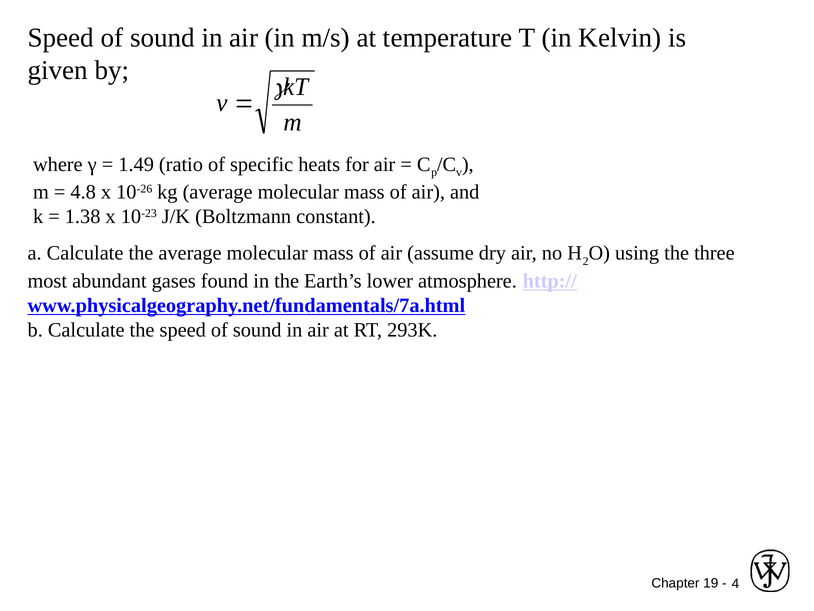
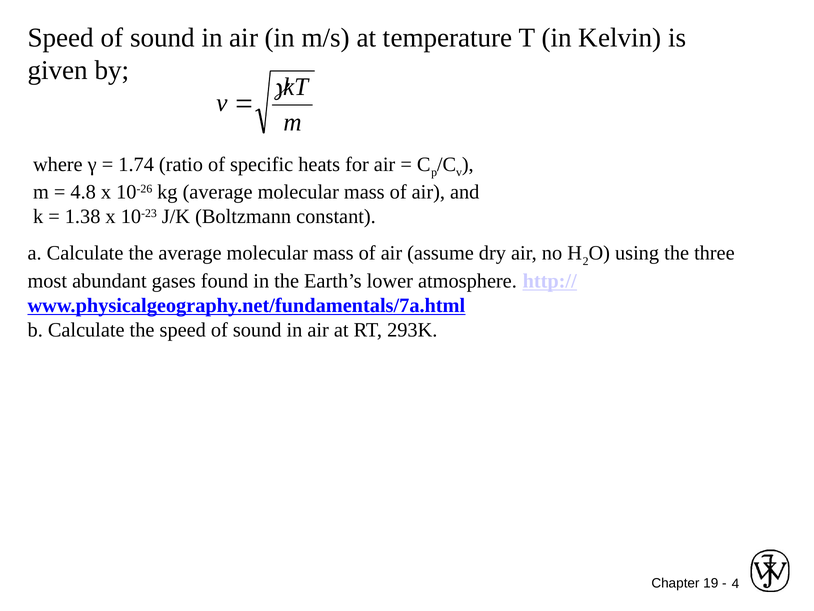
1.49: 1.49 -> 1.74
